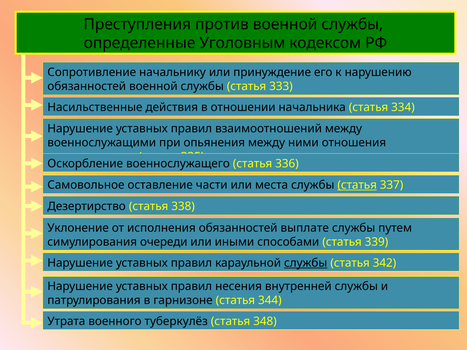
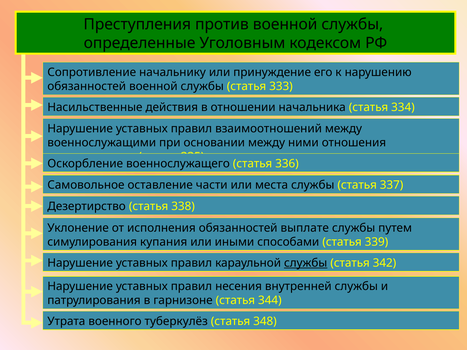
опьянения: опьянения -> основании
статья at (357, 185) underline: present -> none
очереди: очереди -> купания
